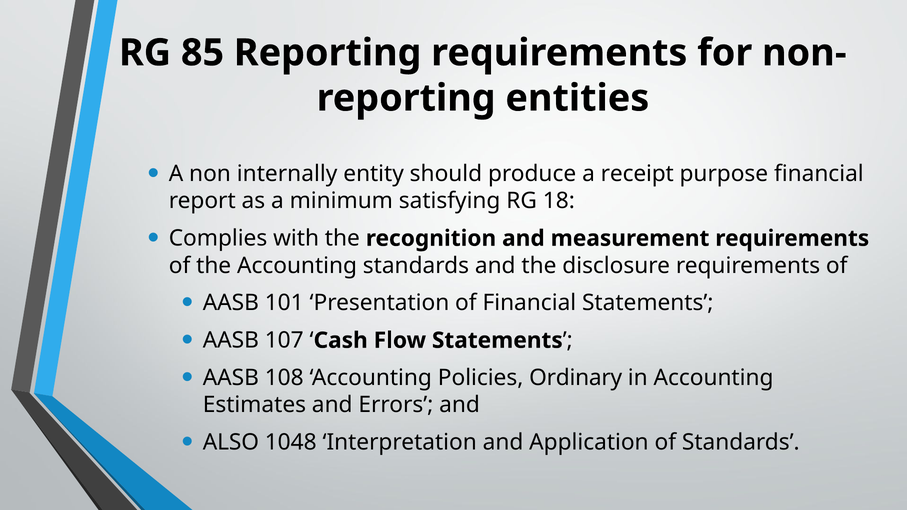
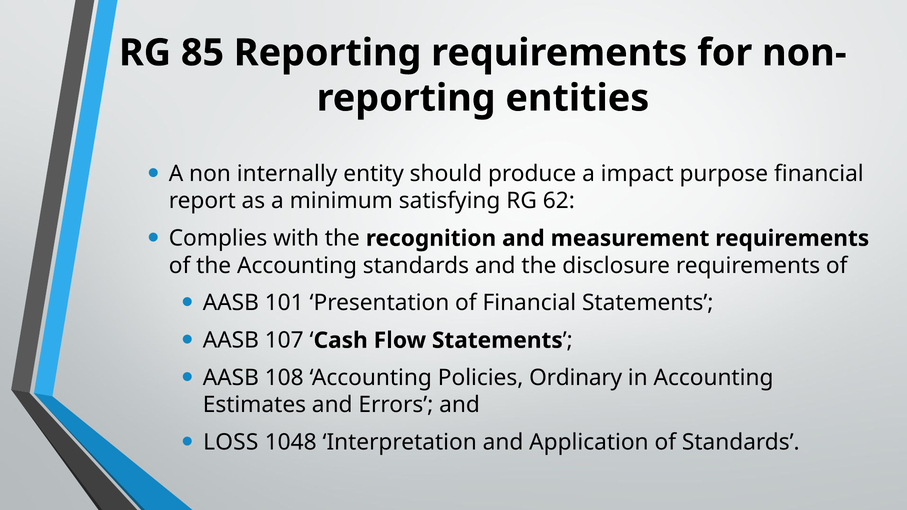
receipt: receipt -> impact
18: 18 -> 62
ALSO: ALSO -> LOSS
